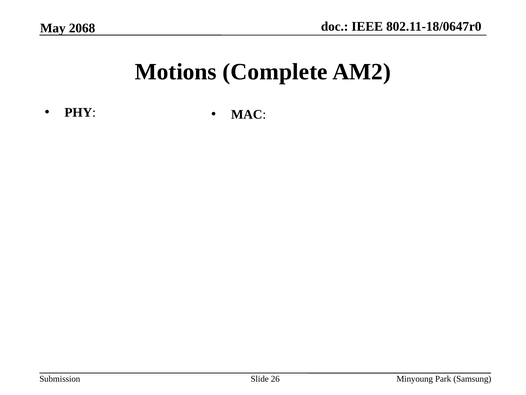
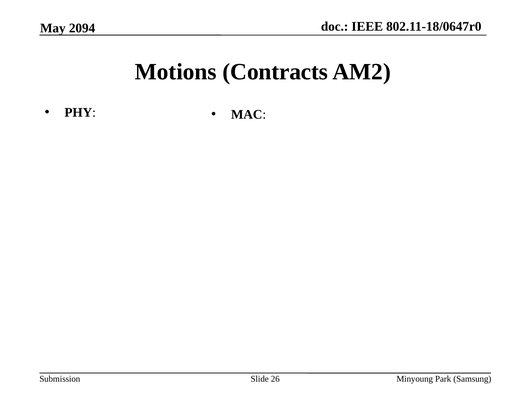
2068: 2068 -> 2094
Complete: Complete -> Contracts
